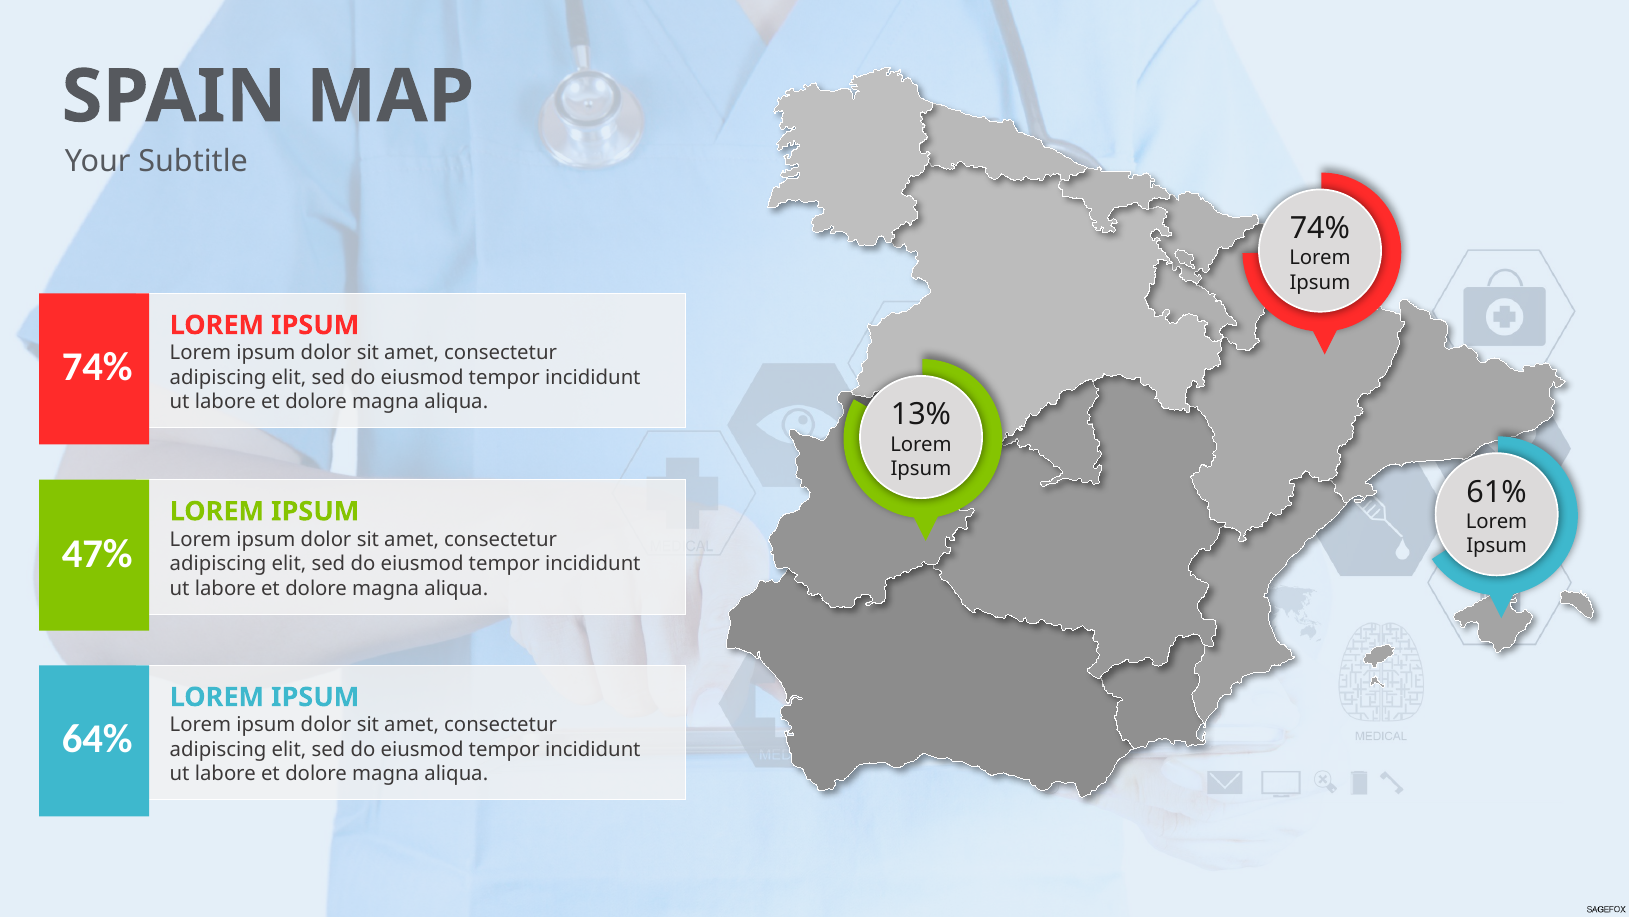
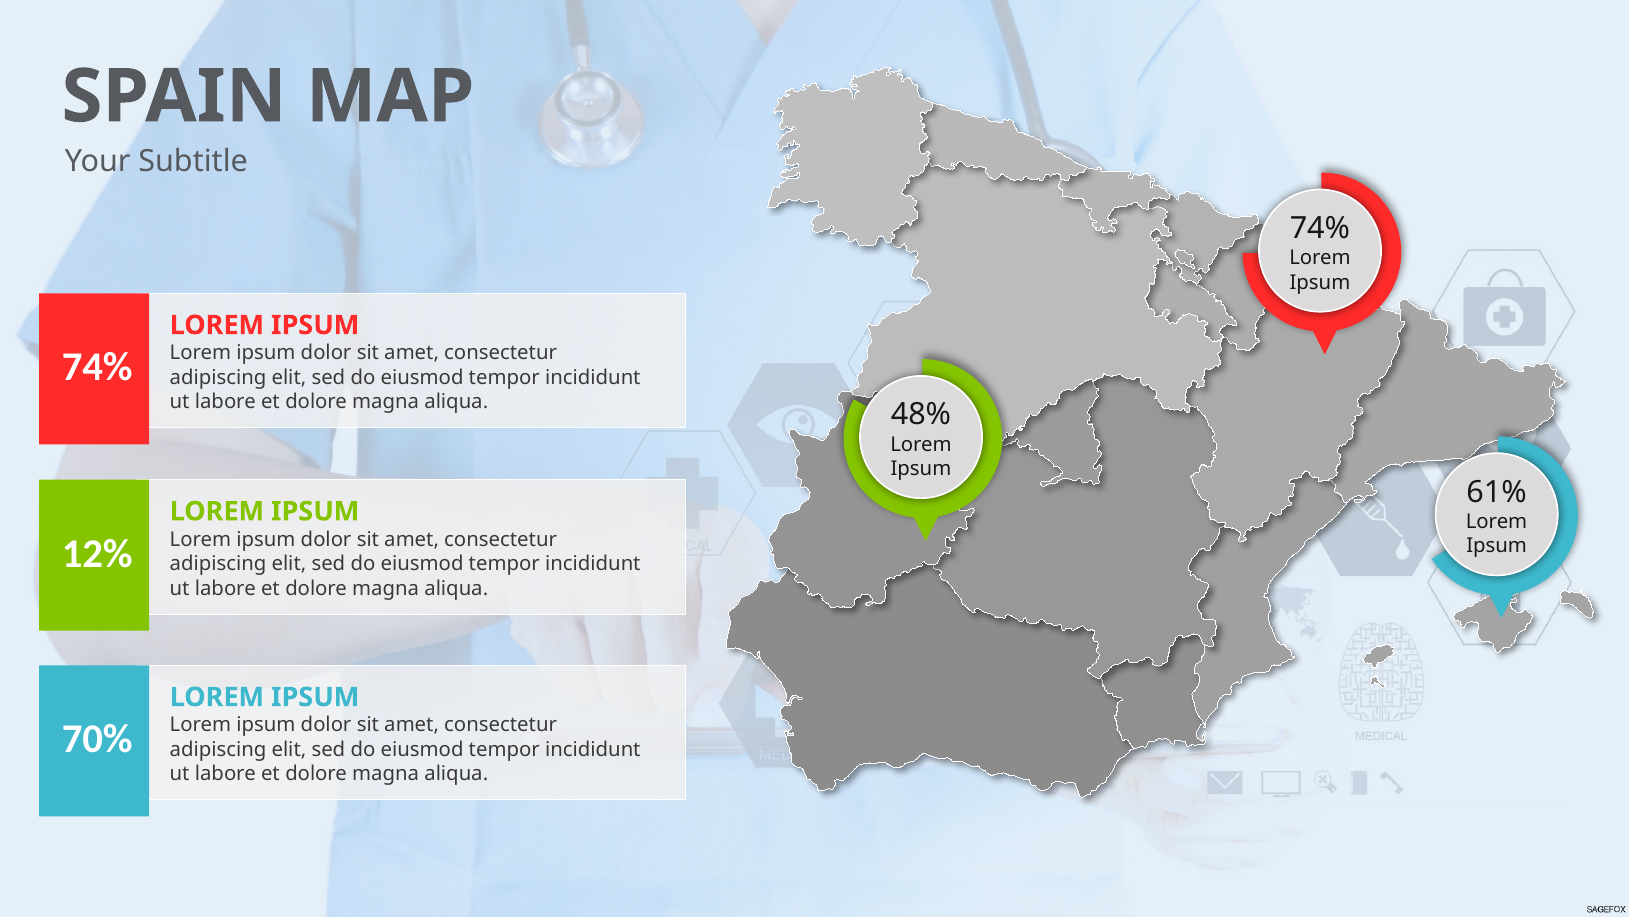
13%: 13% -> 48%
47%: 47% -> 12%
64%: 64% -> 70%
